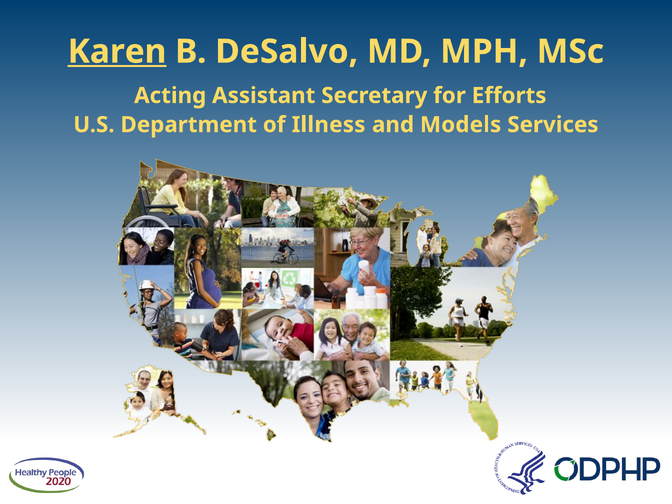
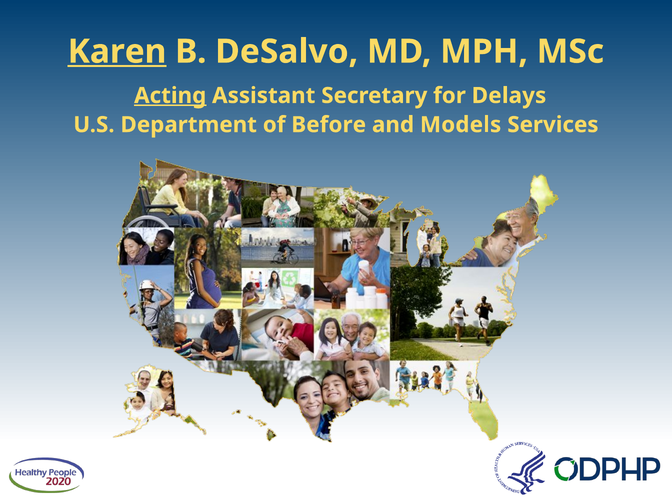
Acting underline: none -> present
Efforts: Efforts -> Delays
Illness: Illness -> Before
